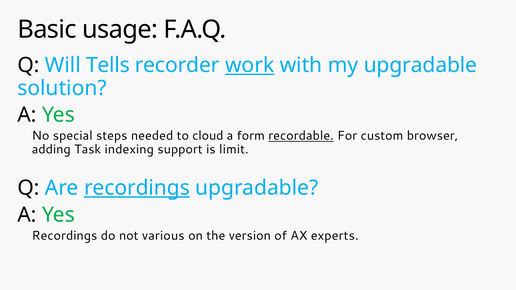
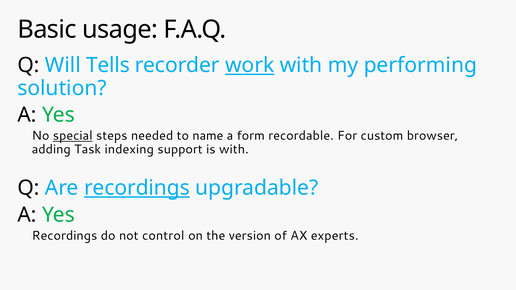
my upgradable: upgradable -> performing
special underline: none -> present
cloud: cloud -> name
recordable underline: present -> none
is limit: limit -> with
various: various -> control
